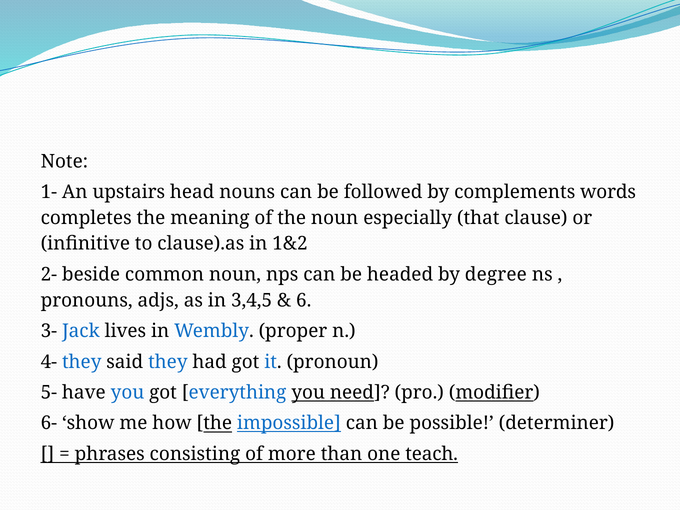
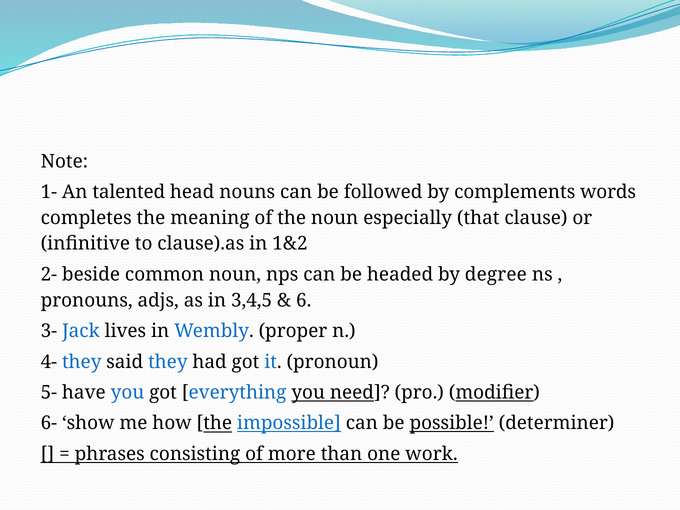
upstairs: upstairs -> talented
possible underline: none -> present
teach: teach -> work
